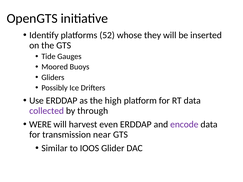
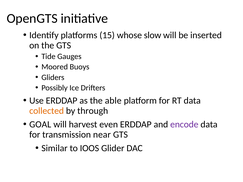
52: 52 -> 15
they: they -> slow
high: high -> able
collected colour: purple -> orange
WERE: WERE -> GOAL
